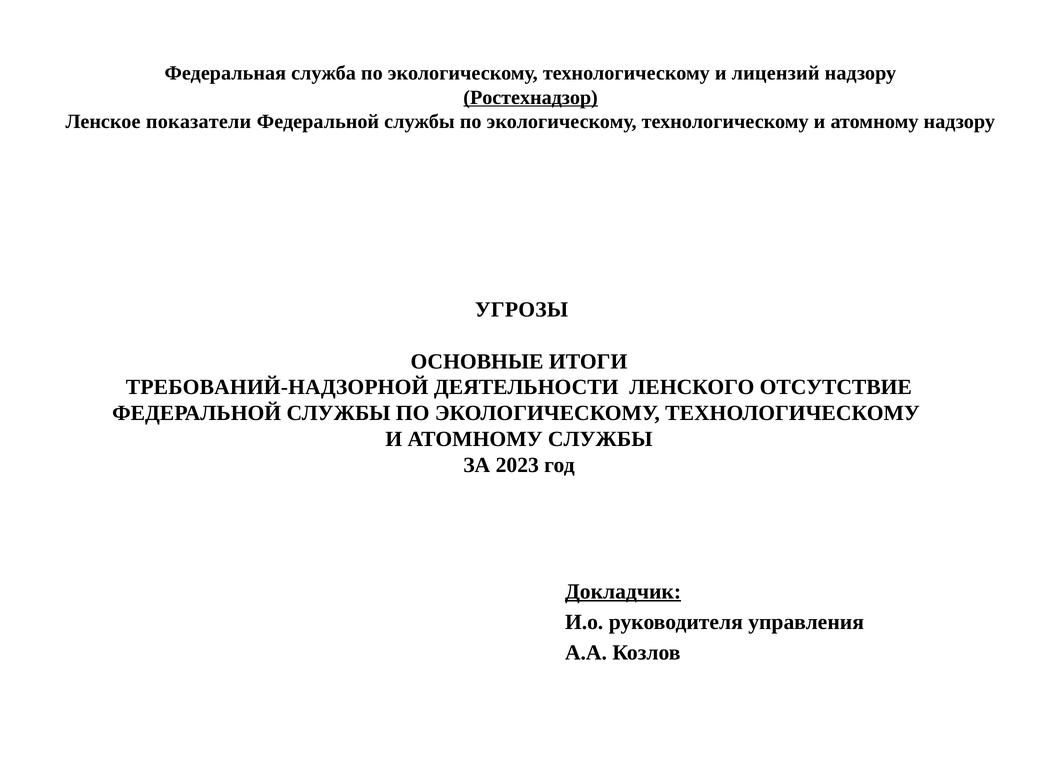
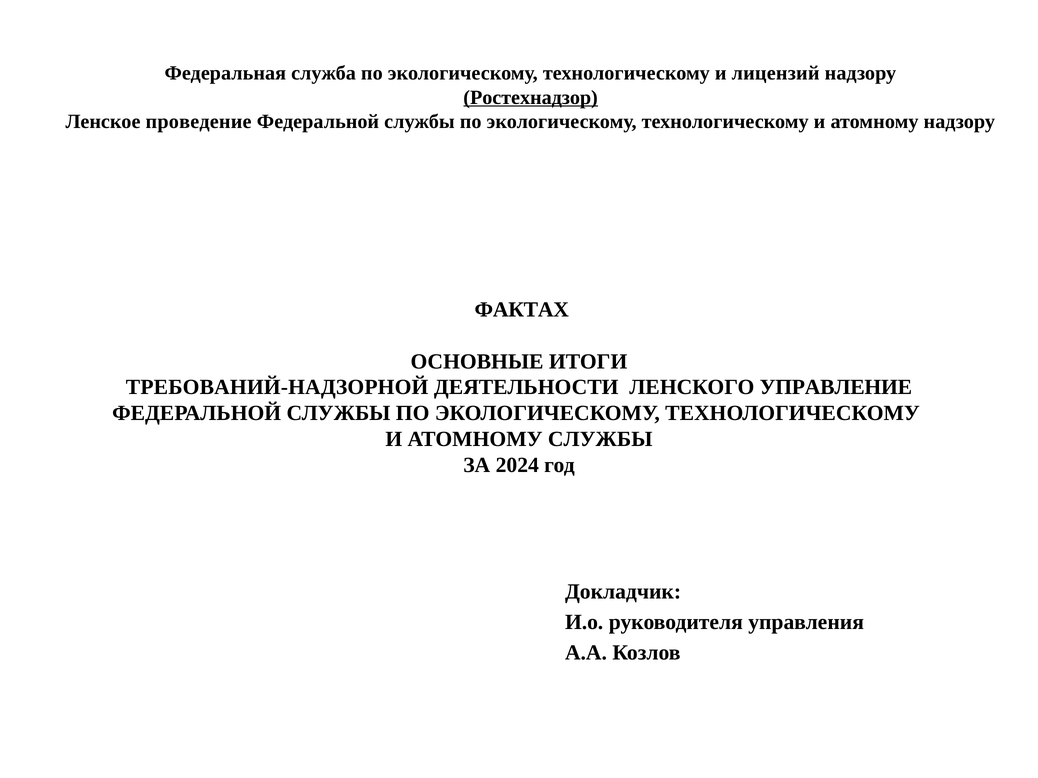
показатели: показатели -> проведение
УГРОЗЫ: УГРОЗЫ -> ФАКТАХ
ОТСУТСТВИЕ: ОТСУТСТВИЕ -> УПРАВЛЕНИЕ
2023: 2023 -> 2024
Докладчик underline: present -> none
